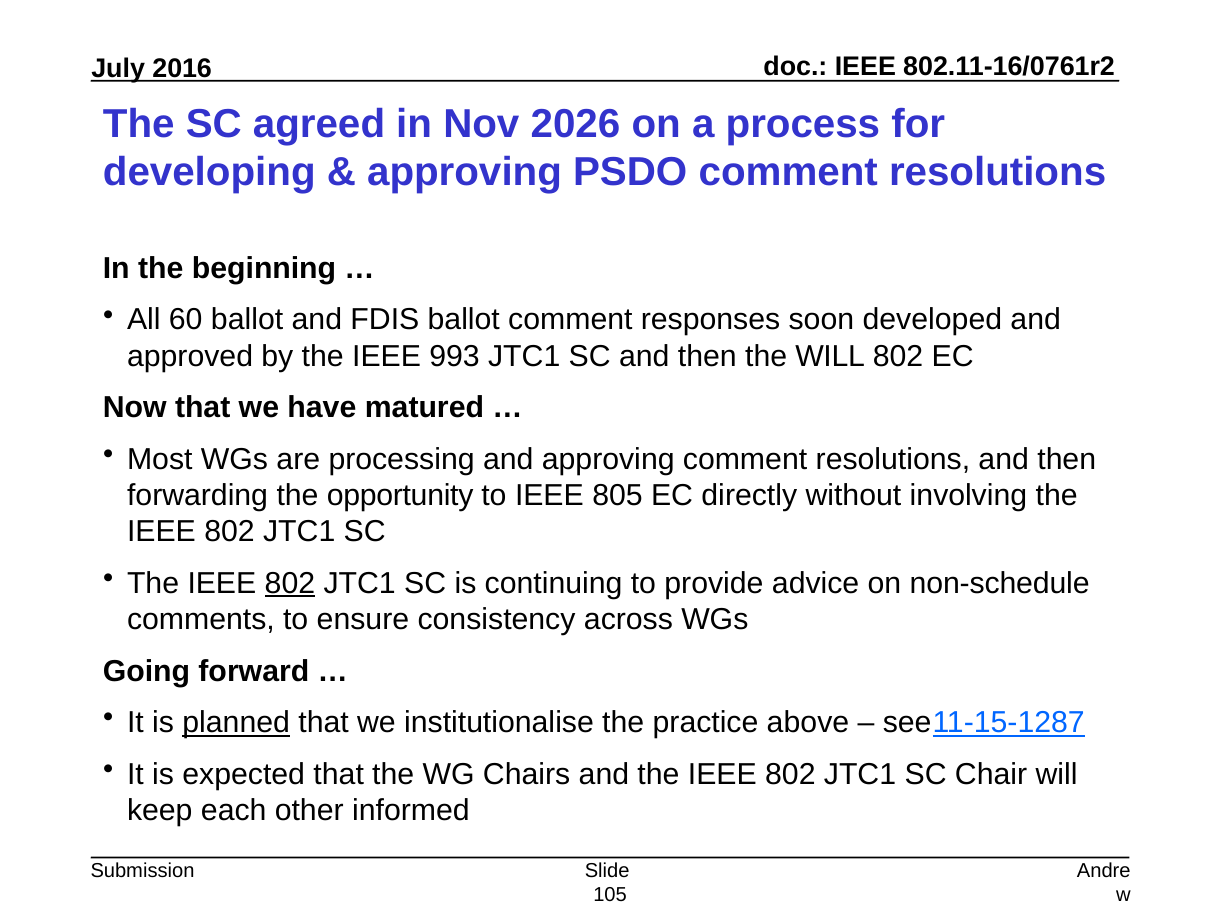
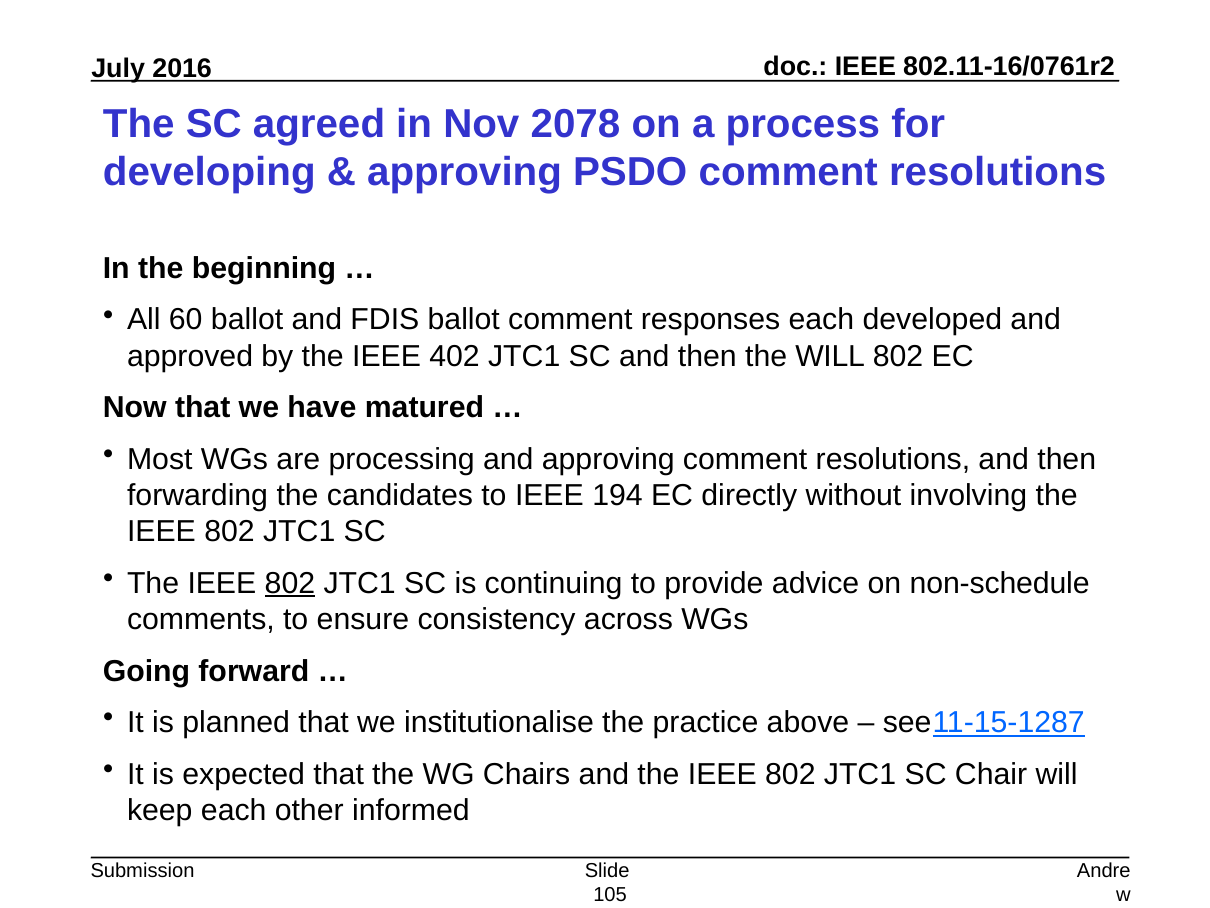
2026: 2026 -> 2078
responses soon: soon -> each
993: 993 -> 402
opportunity: opportunity -> candidates
805: 805 -> 194
planned underline: present -> none
